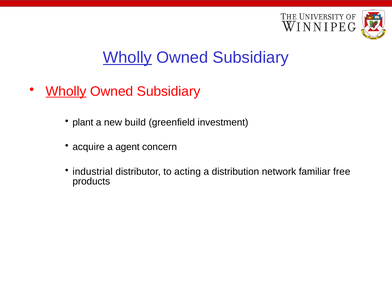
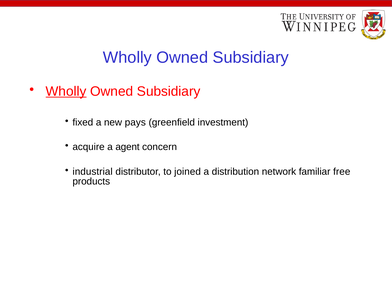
Wholly at (127, 57) underline: present -> none
plant: plant -> fixed
build: build -> pays
acting: acting -> joined
